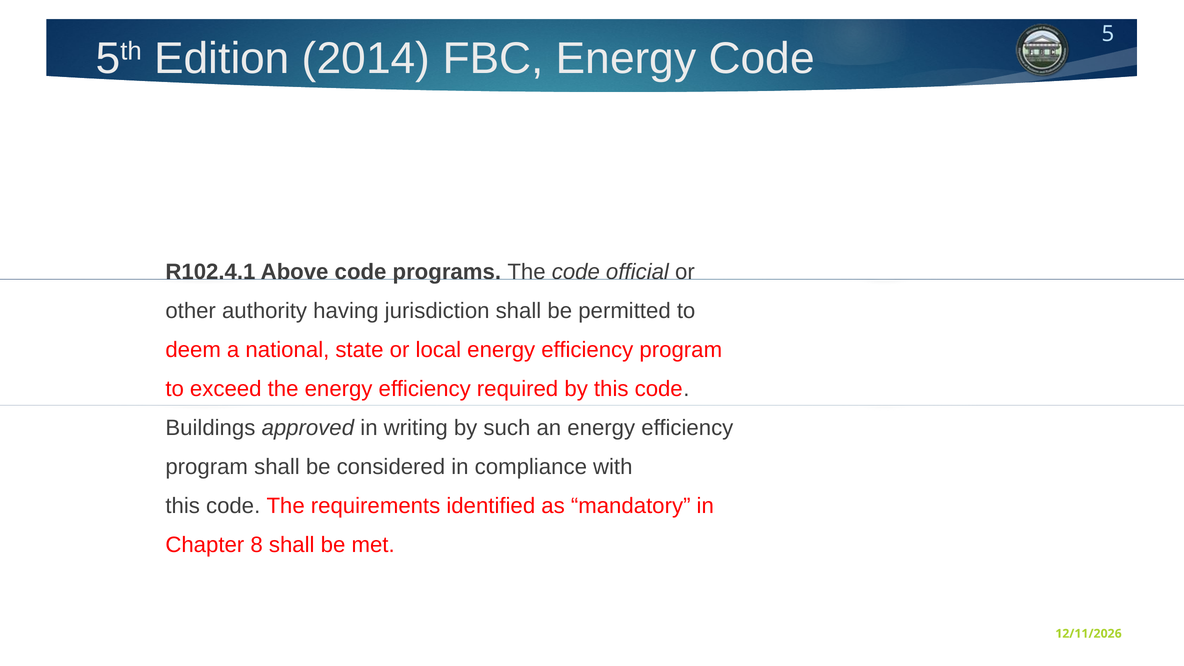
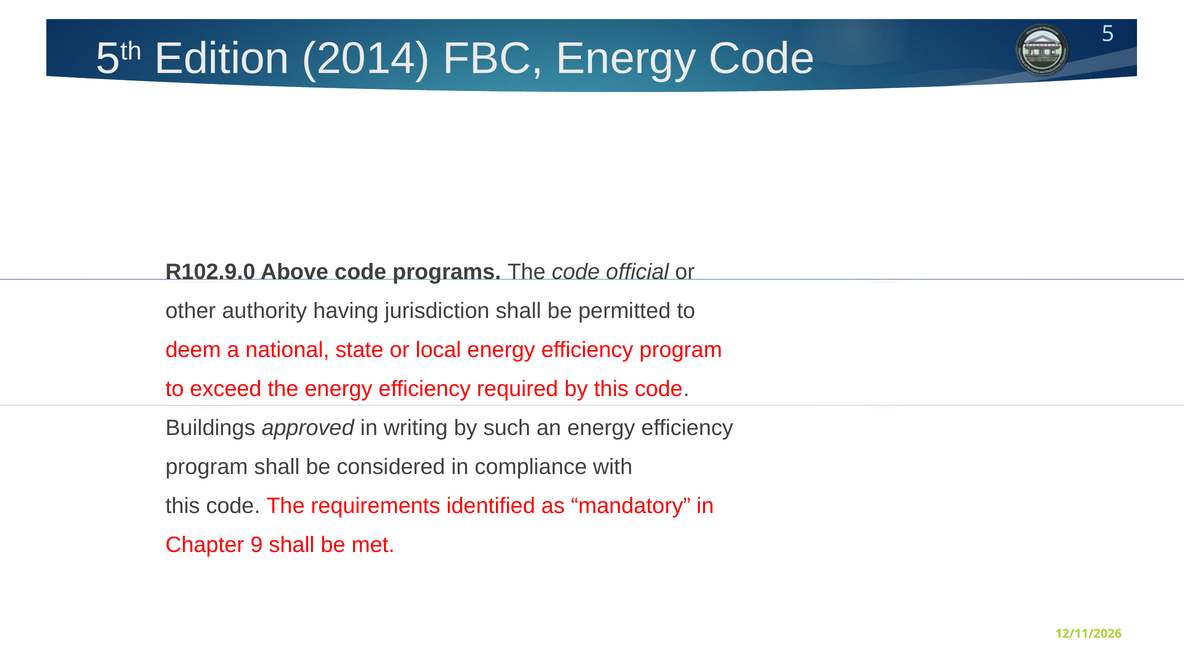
R102.4.1: R102.4.1 -> R102.9.0
8: 8 -> 9
